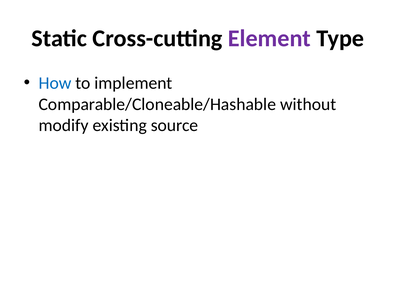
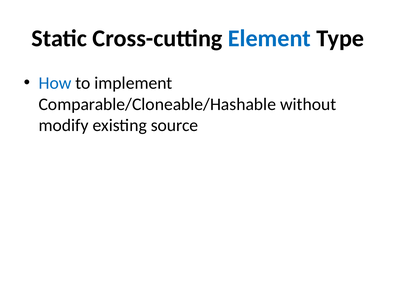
Element colour: purple -> blue
